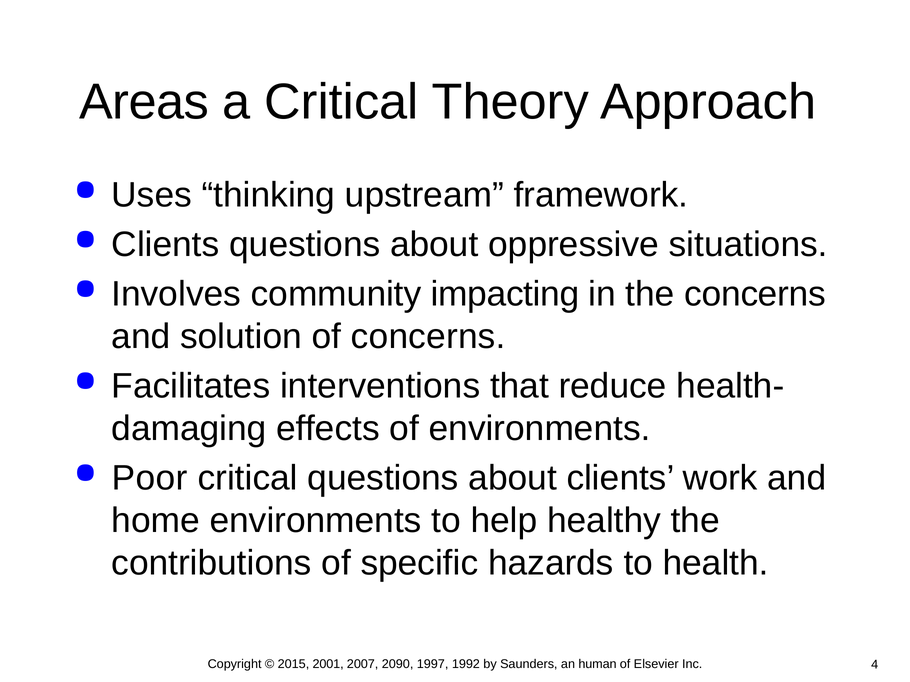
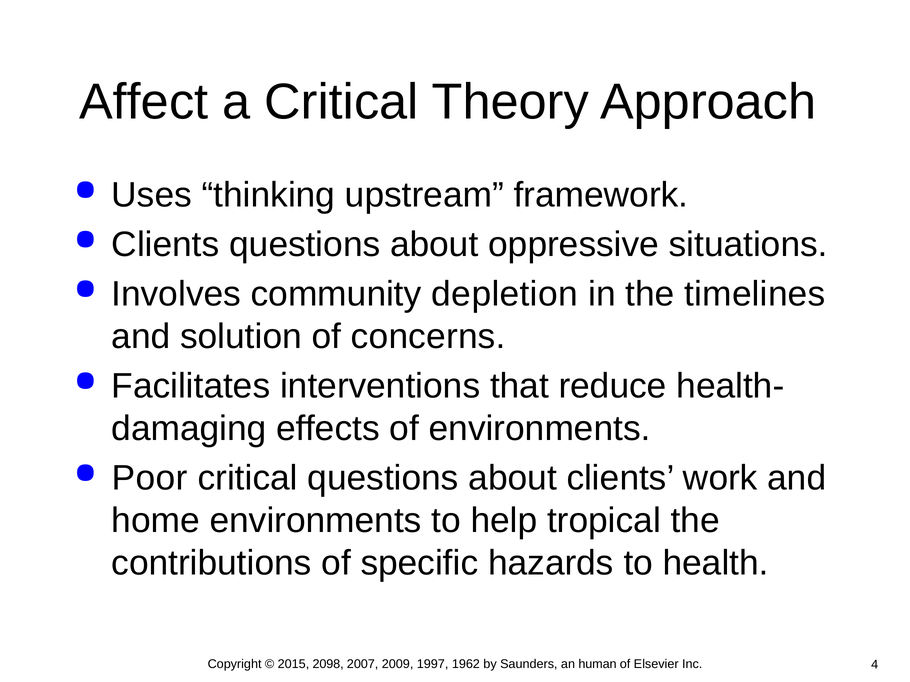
Areas: Areas -> Affect
impacting: impacting -> depletion
the concerns: concerns -> timelines
healthy: healthy -> tropical
2001: 2001 -> 2098
2090: 2090 -> 2009
1992: 1992 -> 1962
